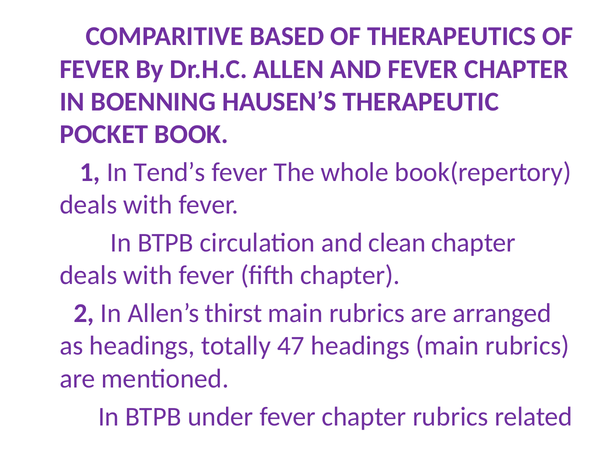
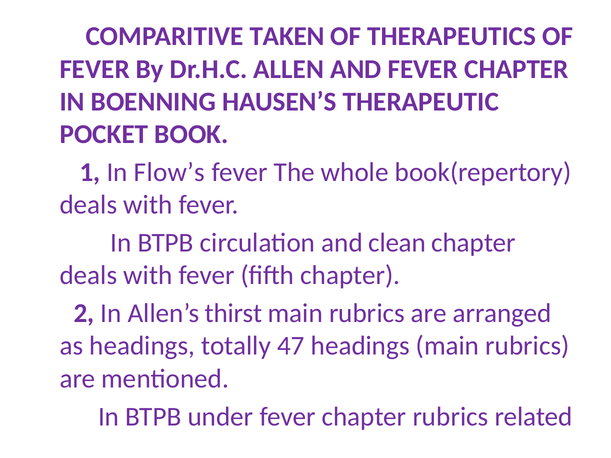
BASED: BASED -> TAKEN
Tend’s: Tend’s -> Flow’s
